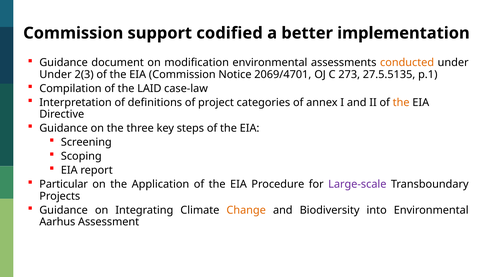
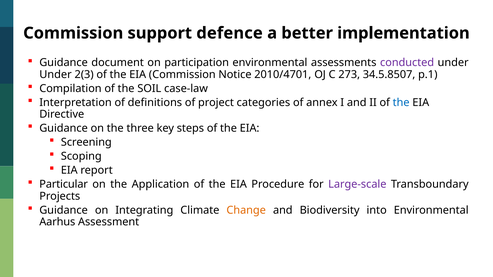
codified: codified -> defence
modification: modification -> participation
conducted colour: orange -> purple
2069/4701: 2069/4701 -> 2010/4701
27.5.5135: 27.5.5135 -> 34.5.8507
LAID: LAID -> SOIL
the at (401, 103) colour: orange -> blue
